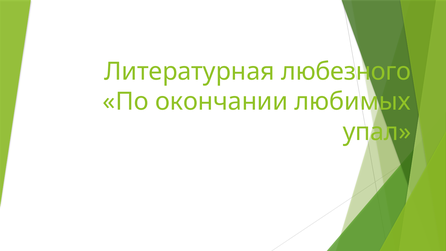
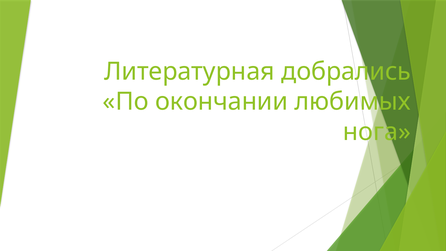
любезного: любезного -> добрались
упал: упал -> нога
